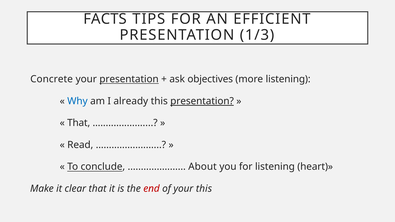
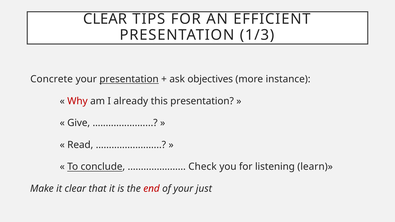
FACTS at (105, 19): FACTS -> CLEAR
more listening: listening -> instance
Why colour: blue -> red
presentation at (202, 101) underline: present -> none
That at (79, 123): That -> Give
About: About -> Check
heart: heart -> learn
your this: this -> just
